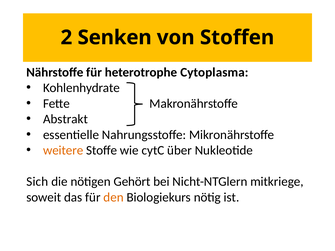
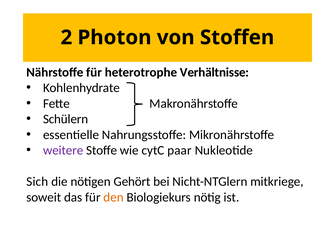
Senken: Senken -> Photon
Cytoplasma: Cytoplasma -> Verhältnisse
Abstrakt: Abstrakt -> Schülern
weitere colour: orange -> purple
über: über -> paar
